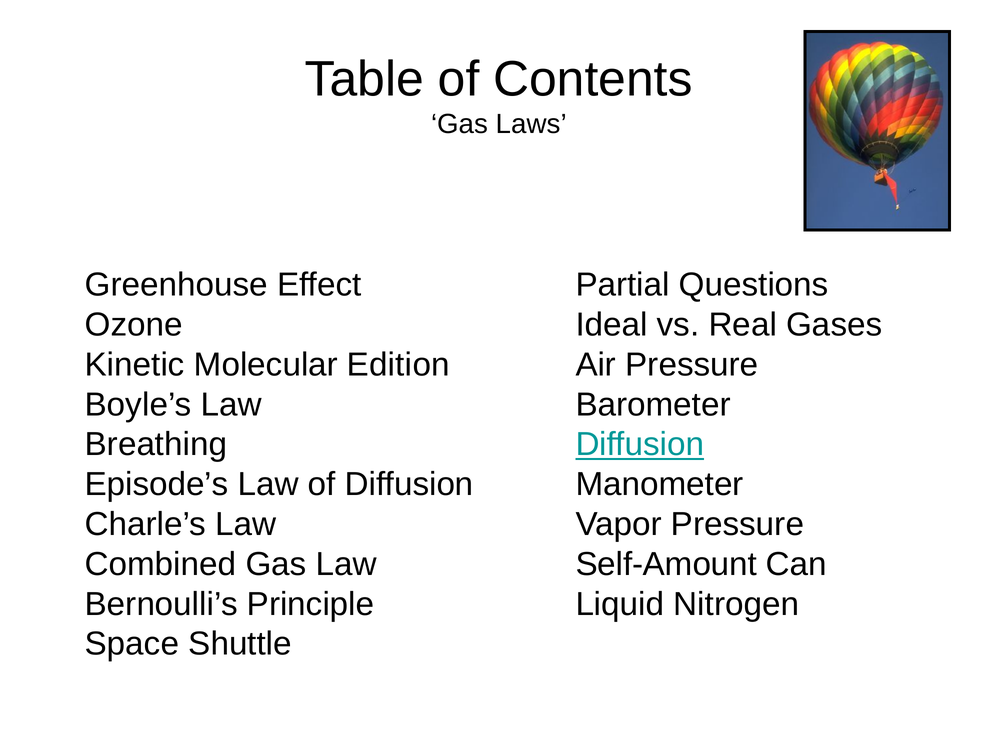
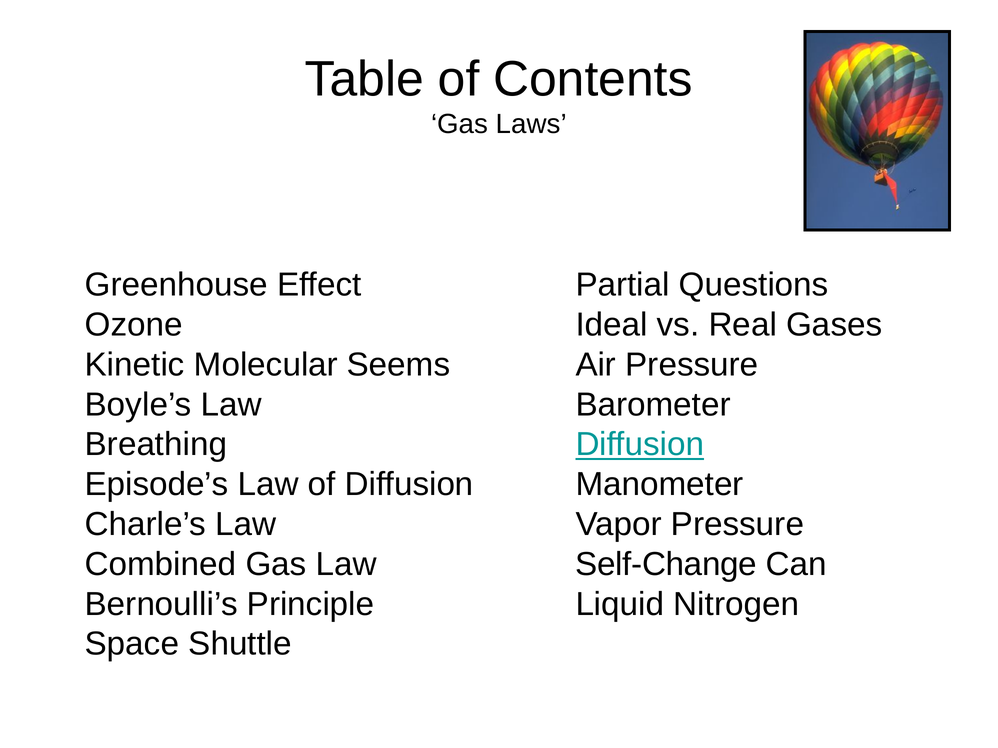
Edition: Edition -> Seems
Self-Amount: Self-Amount -> Self-Change
